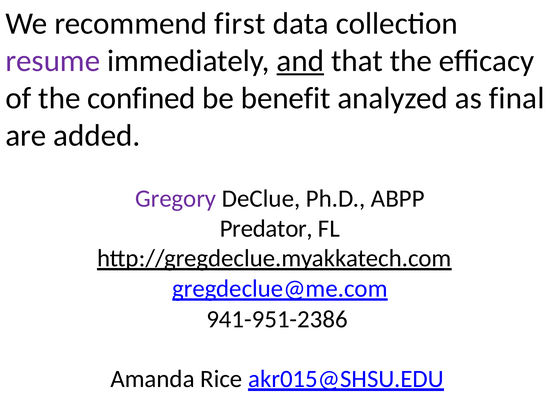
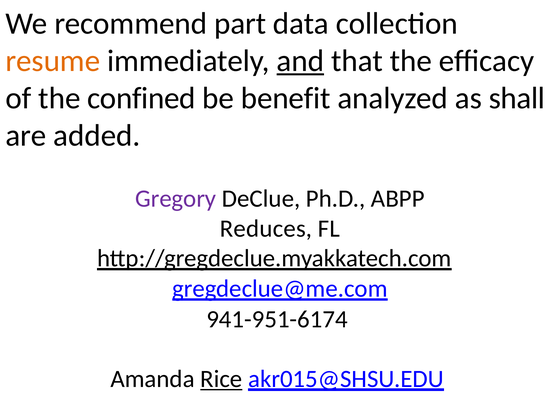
first: first -> part
resume colour: purple -> orange
final: final -> shall
Predator: Predator -> Reduces
941-951-2386: 941-951-2386 -> 941-951-6174
Rice underline: none -> present
